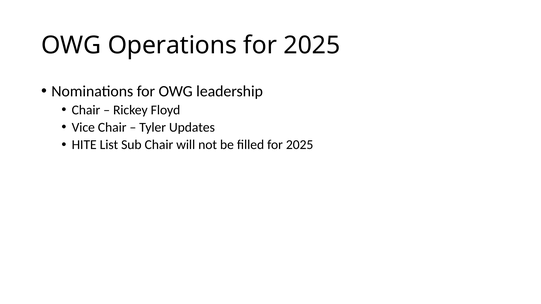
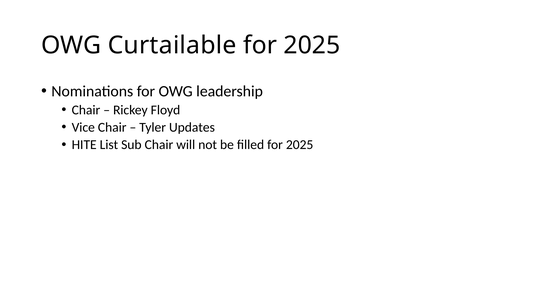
Operations: Operations -> Curtailable
